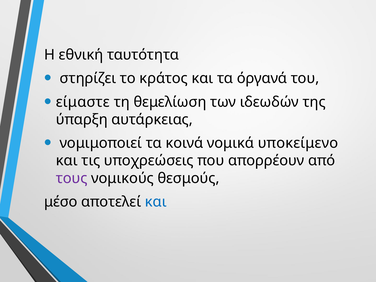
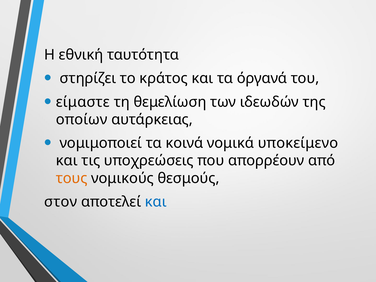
ύπαρξη: ύπαρξη -> οποίων
τους colour: purple -> orange
μέσο: μέσο -> στον
